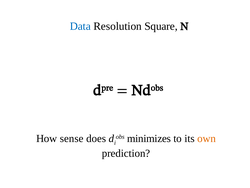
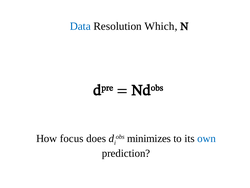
Square: Square -> Which
sense: sense -> focus
own colour: orange -> blue
